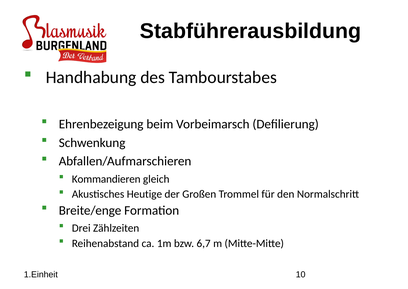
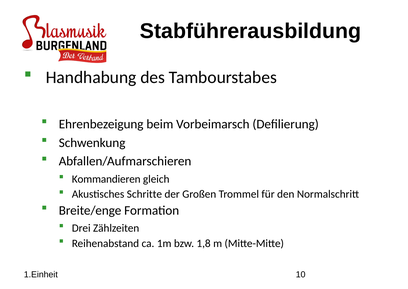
Heutige: Heutige -> Schritte
6,7: 6,7 -> 1,8
